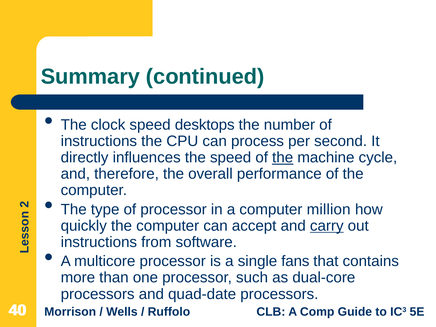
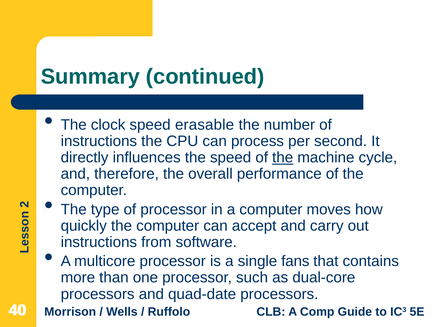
desktops: desktops -> erasable
million: million -> moves
carry underline: present -> none
